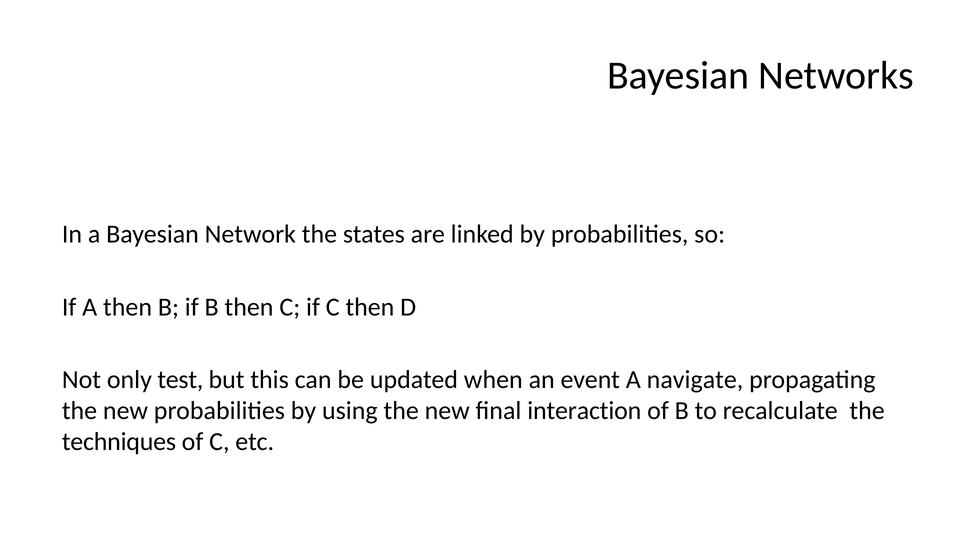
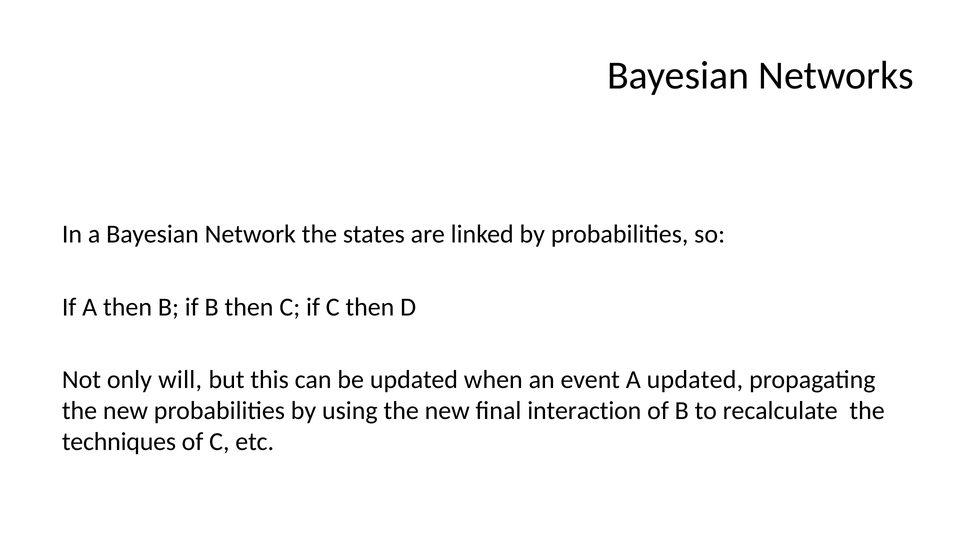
test: test -> will
A navigate: navigate -> updated
